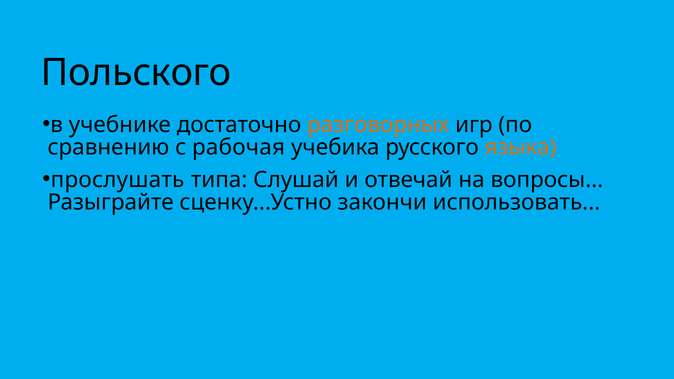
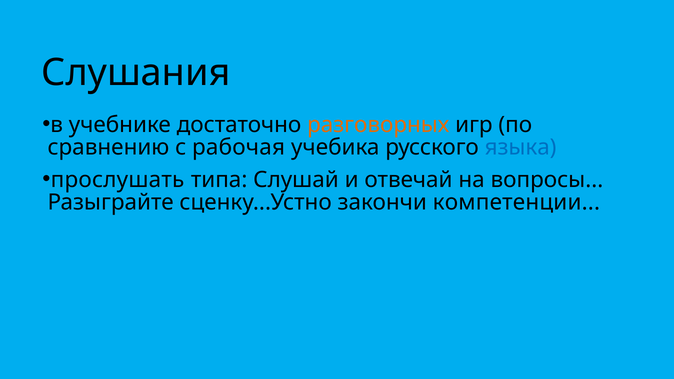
Польского: Польского -> Слушания
языка colour: orange -> blue
использовать: использовать -> компетенции
